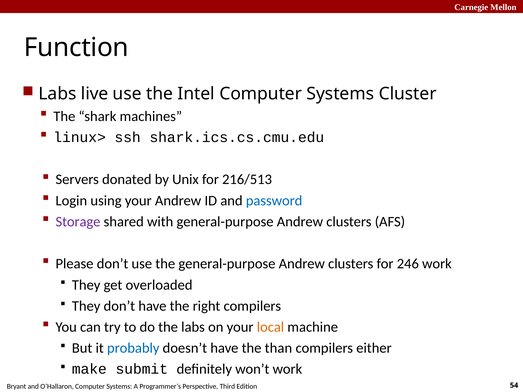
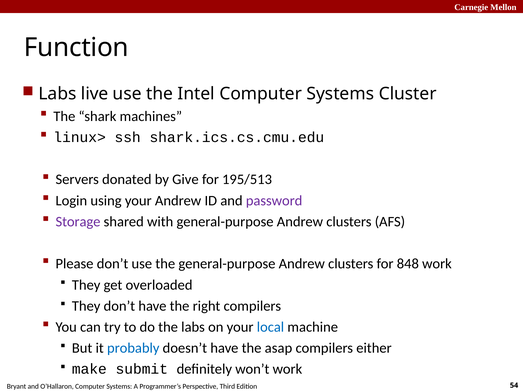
Unix: Unix -> Give
216/513: 216/513 -> 195/513
password colour: blue -> purple
246: 246 -> 848
local colour: orange -> blue
than: than -> asap
